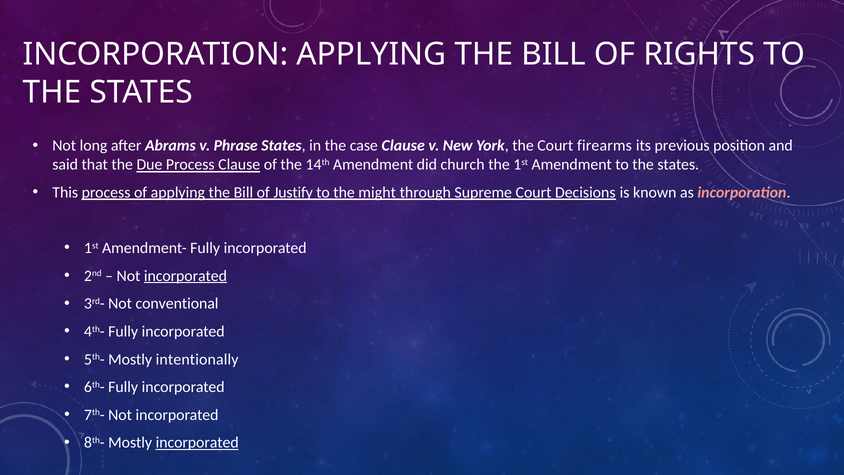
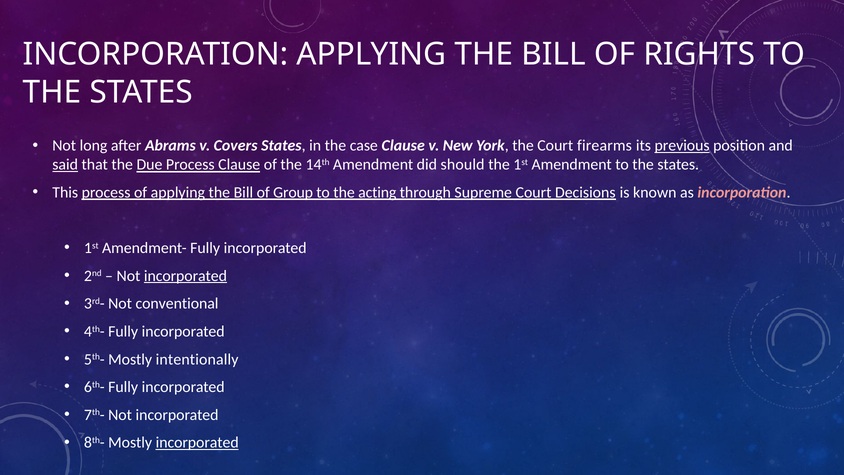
Phrase: Phrase -> Covers
previous underline: none -> present
said underline: none -> present
church: church -> should
Justify: Justify -> Group
might: might -> acting
